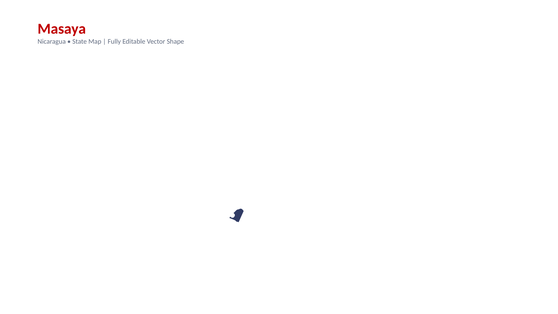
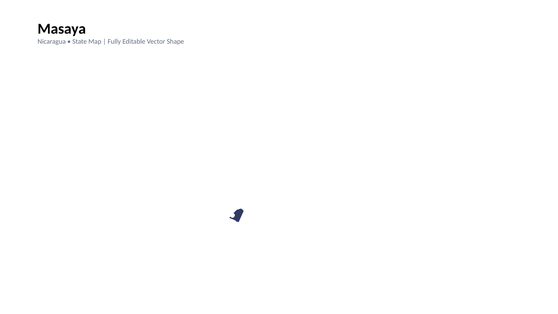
Masaya colour: red -> black
